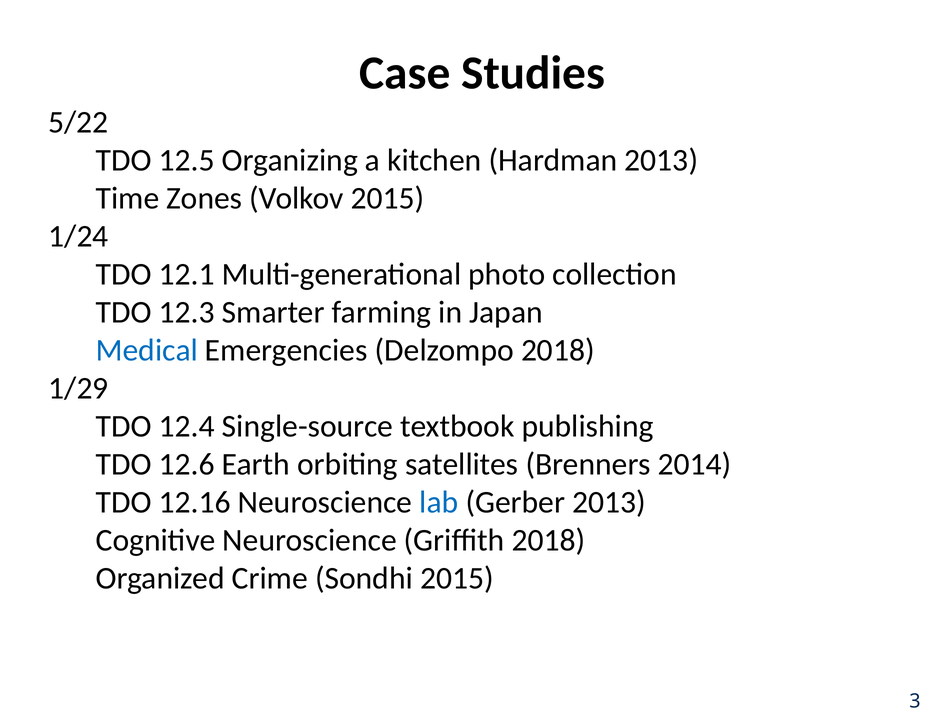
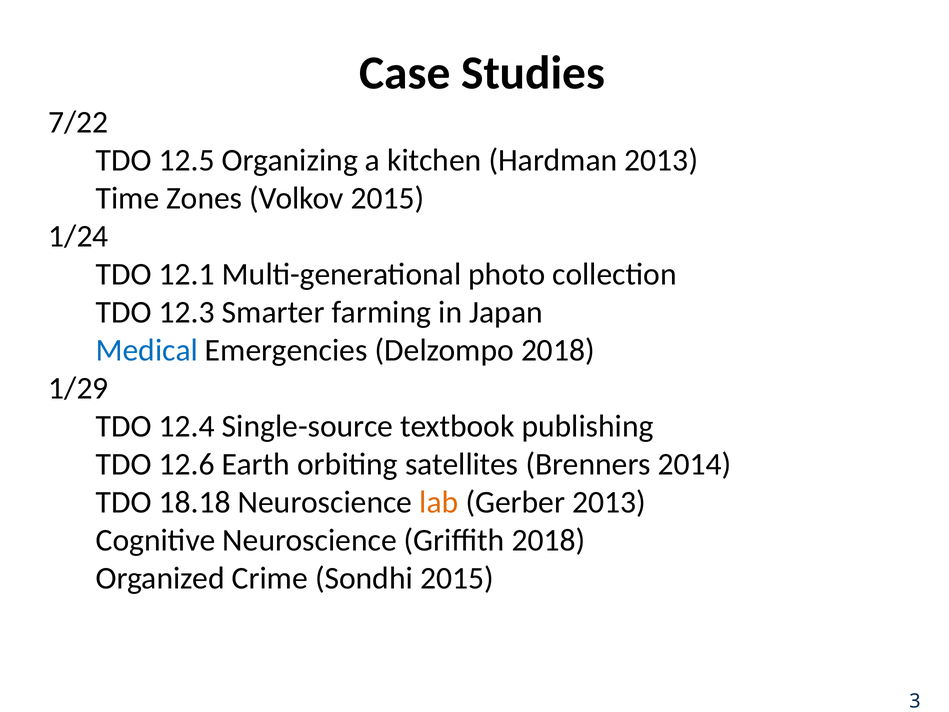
5/22: 5/22 -> 7/22
12.16: 12.16 -> 18.18
lab colour: blue -> orange
